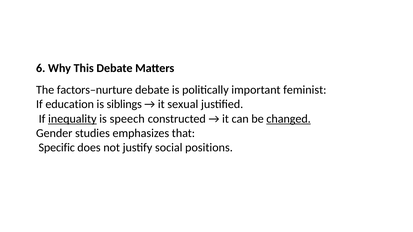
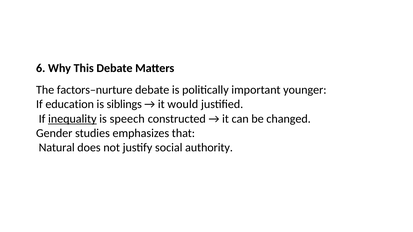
feminist: feminist -> younger
sexual: sexual -> would
changed underline: present -> none
Specific: Specific -> Natural
positions: positions -> authority
